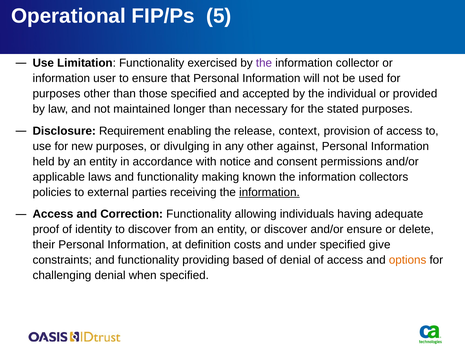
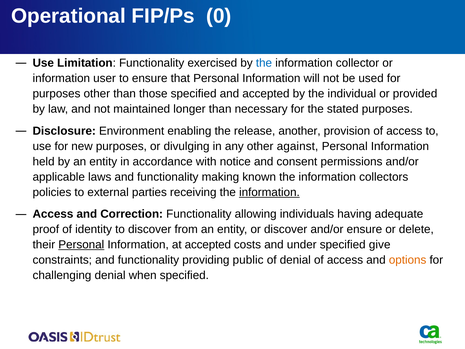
5: 5 -> 0
the at (264, 63) colour: purple -> blue
Requirement: Requirement -> Environment
context: context -> another
Personal at (81, 245) underline: none -> present
at definition: definition -> accepted
based: based -> public
